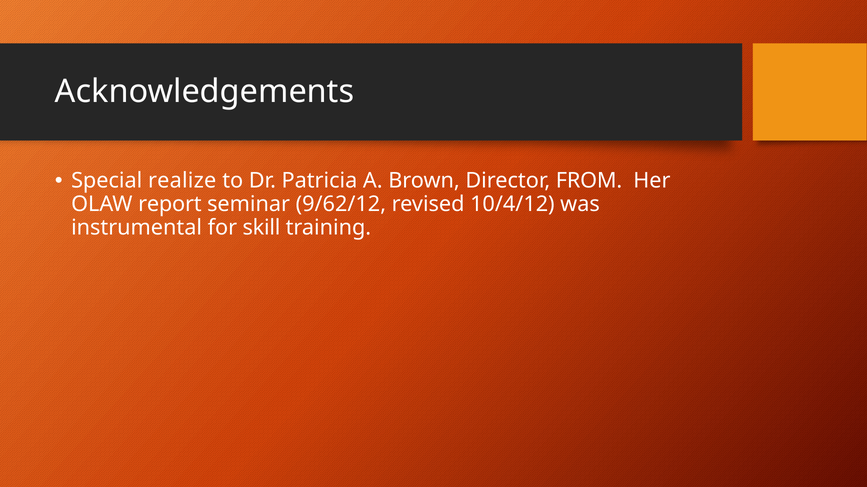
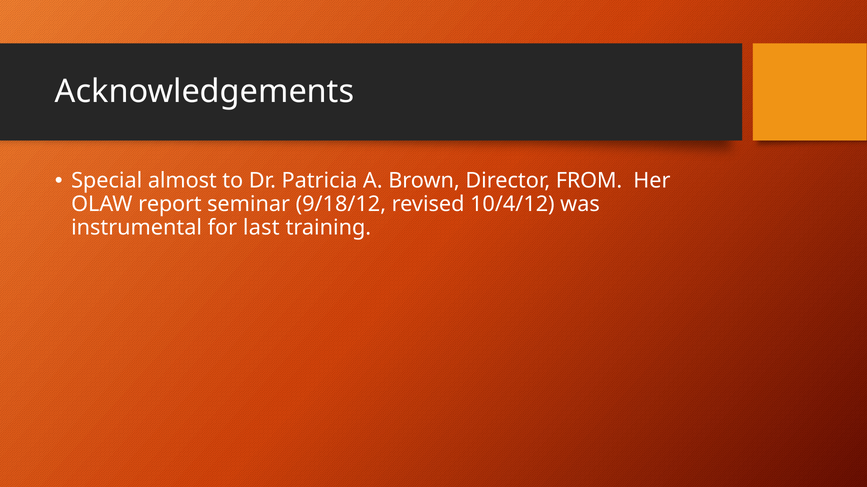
realize: realize -> almost
9/62/12: 9/62/12 -> 9/18/12
skill: skill -> last
